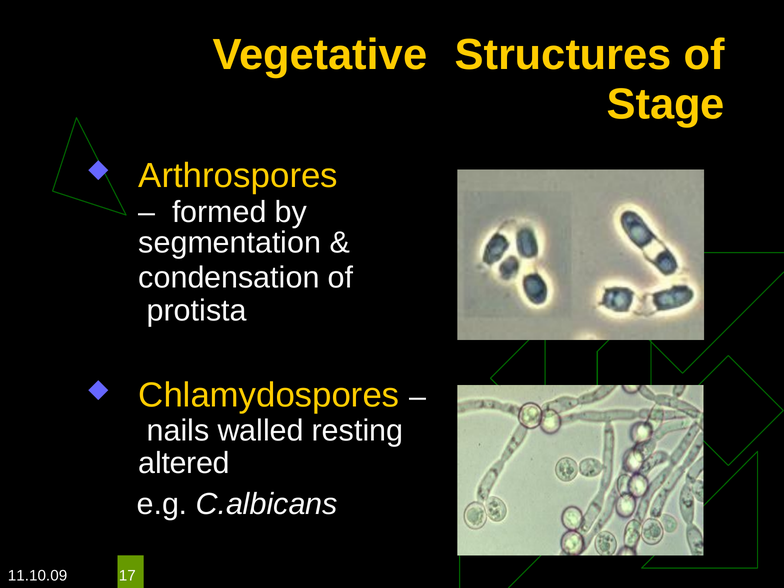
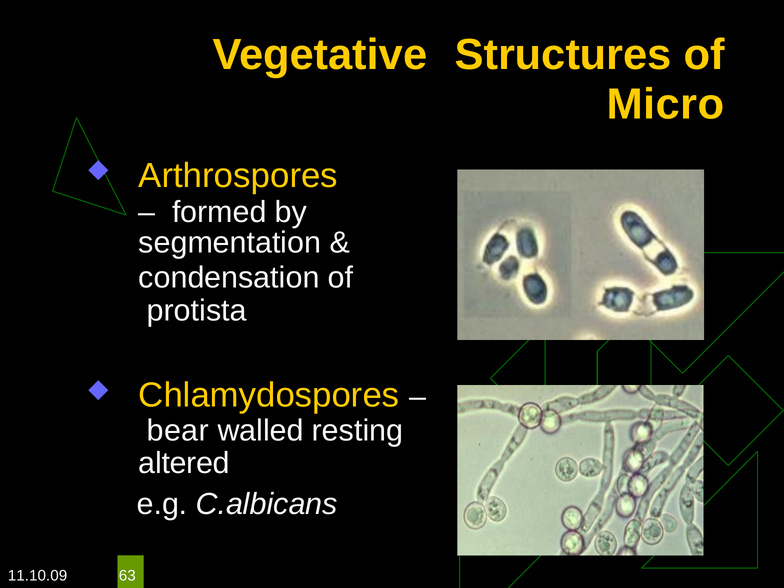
Stage: Stage -> Micro
nails: nails -> bear
17: 17 -> 63
